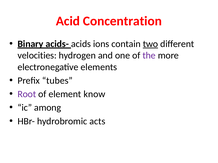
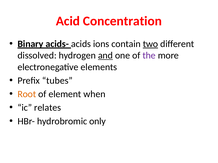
velocities: velocities -> dissolved
and underline: none -> present
Root colour: purple -> orange
know: know -> when
among: among -> relates
acts: acts -> only
